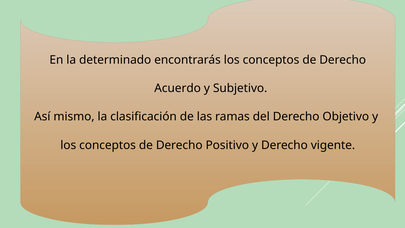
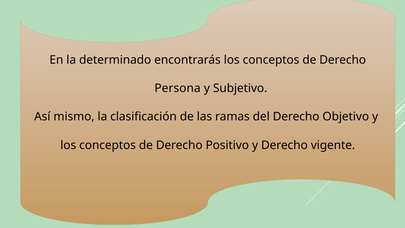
Acuerdo: Acuerdo -> Persona
